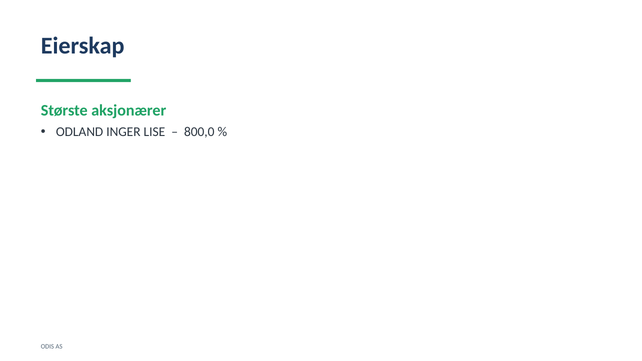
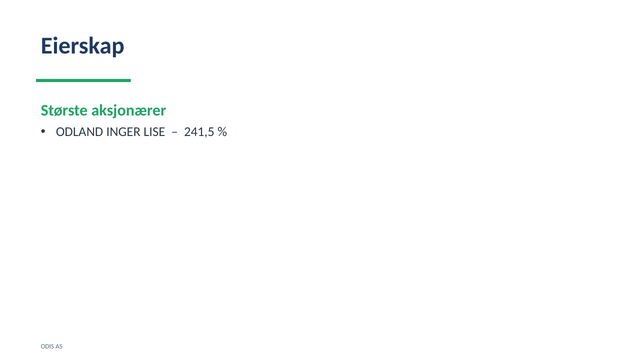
800,0: 800,0 -> 241,5
